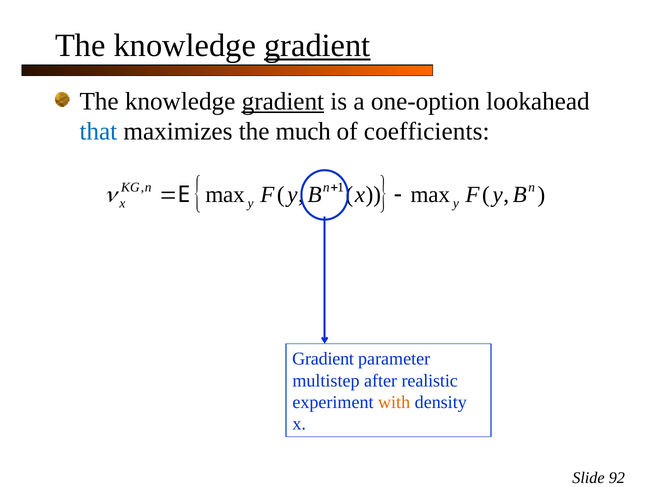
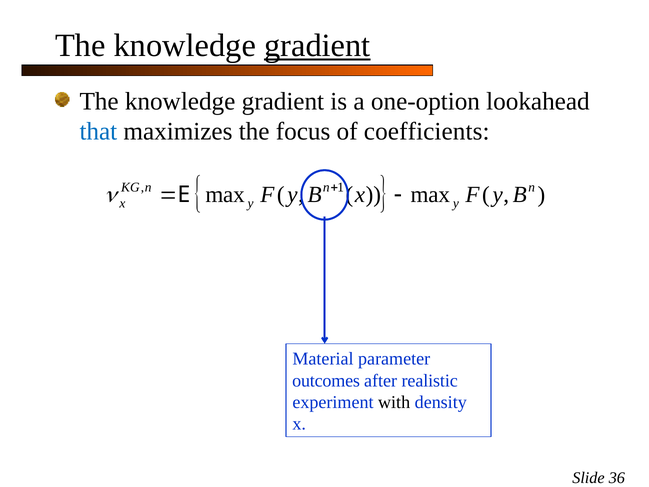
gradient at (283, 101) underline: present -> none
much: much -> focus
Gradient at (323, 359): Gradient -> Material
multistep: multistep -> outcomes
with colour: orange -> black
92: 92 -> 36
